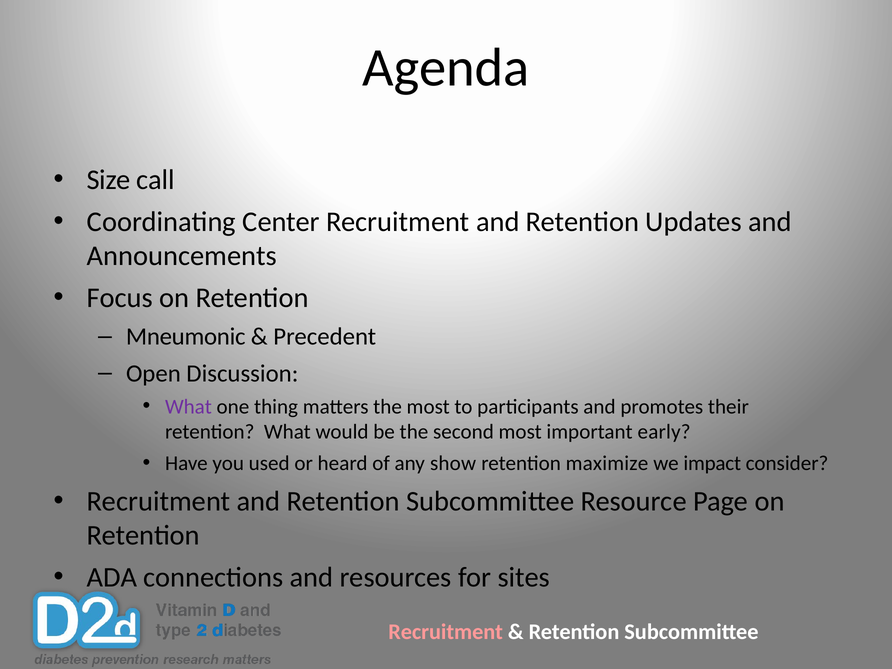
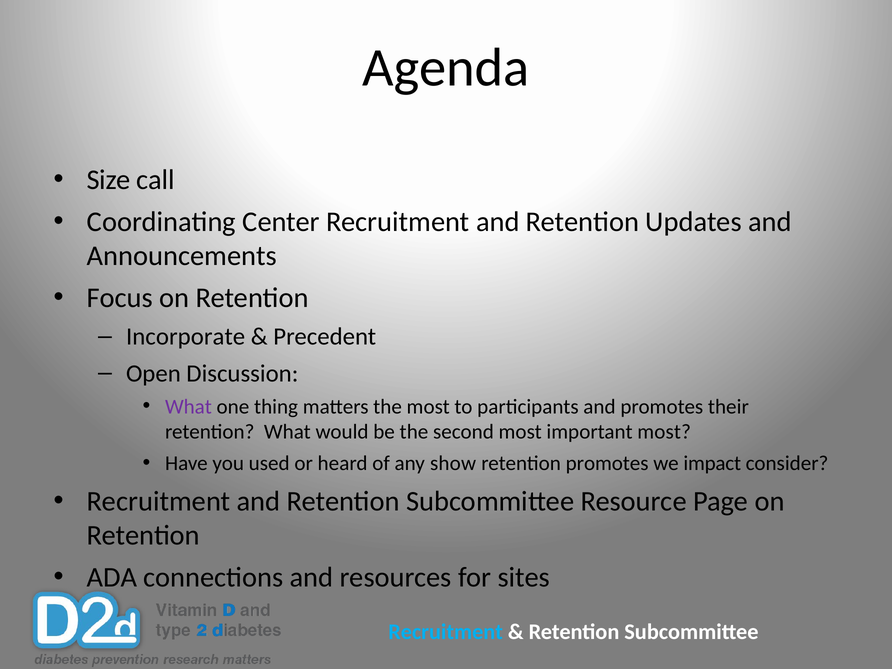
Mneumonic: Mneumonic -> Incorporate
important early: early -> most
retention maximize: maximize -> promotes
Recruitment at (446, 632) colour: pink -> light blue
